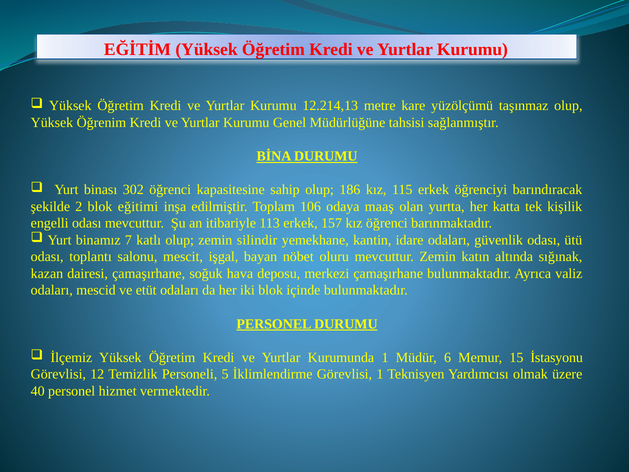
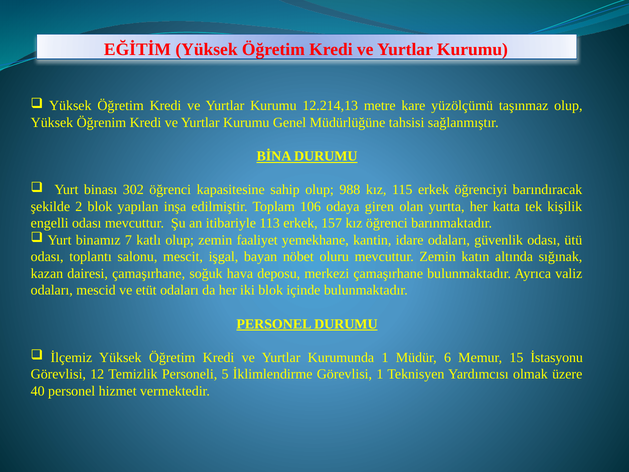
186: 186 -> 988
eğitimi: eğitimi -> yapılan
maaş: maaş -> giren
silindir: silindir -> faaliyet
